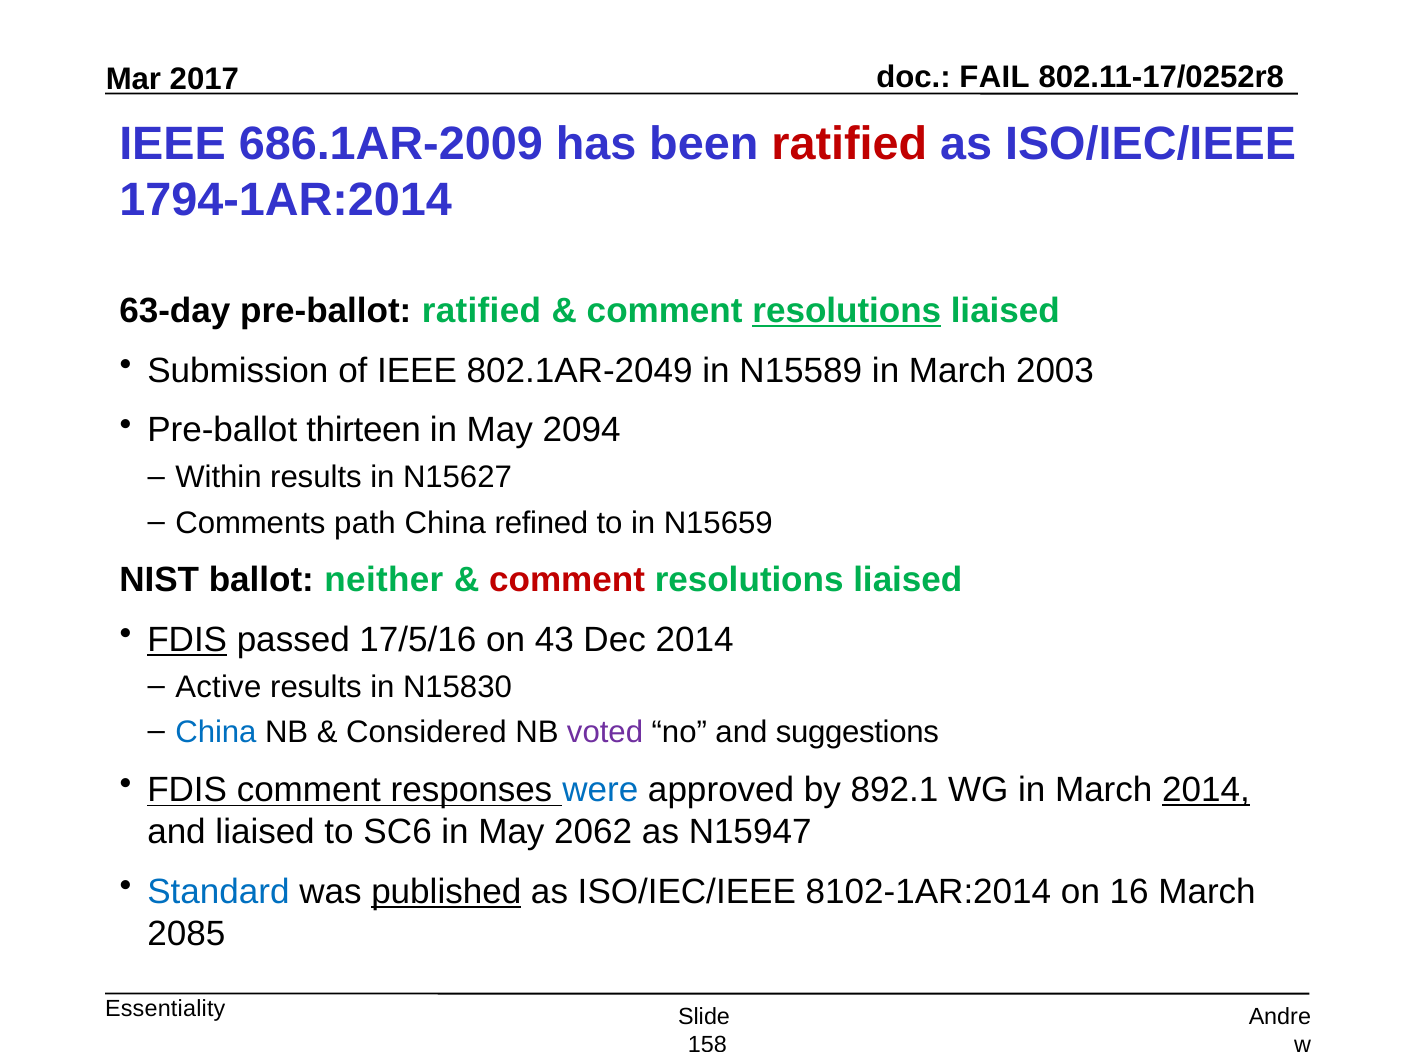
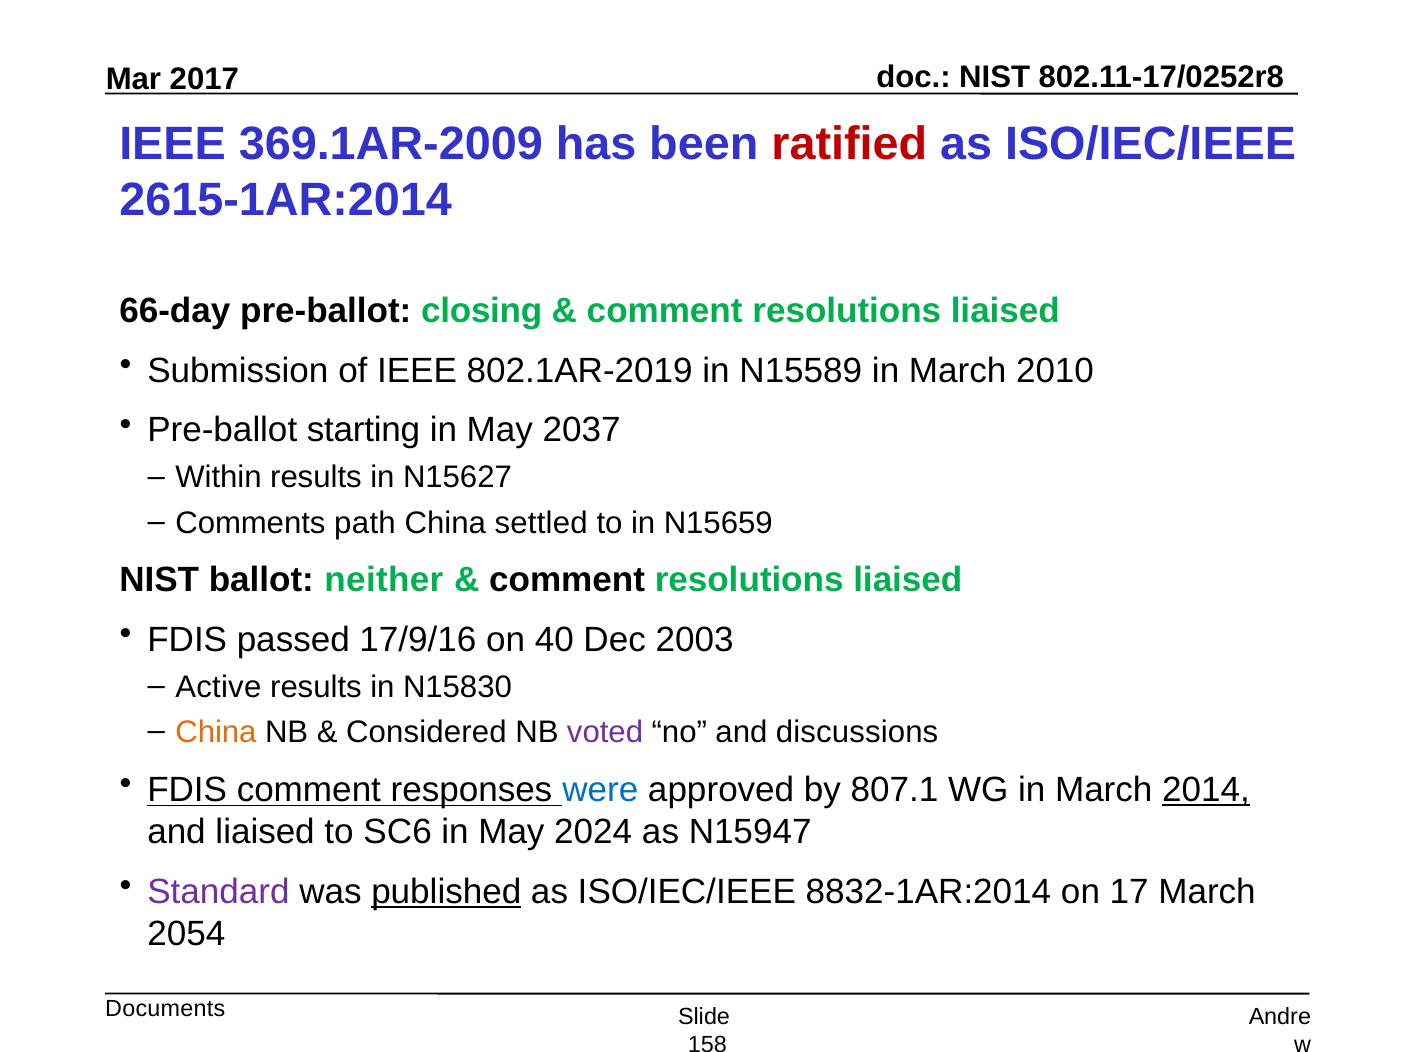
FAIL at (994, 77): FAIL -> NIST
686.1AR-2009: 686.1AR-2009 -> 369.1AR-2009
1794-1AR:2014: 1794-1AR:2014 -> 2615-1AR:2014
63-day: 63-day -> 66-day
pre-ballot ratified: ratified -> closing
resolutions at (847, 311) underline: present -> none
802.1AR-2049: 802.1AR-2049 -> 802.1AR-2019
2003: 2003 -> 2010
thirteen: thirteen -> starting
2094: 2094 -> 2037
refined: refined -> settled
comment at (567, 581) colour: red -> black
FDIS at (187, 640) underline: present -> none
17/5/16: 17/5/16 -> 17/9/16
43: 43 -> 40
Dec 2014: 2014 -> 2003
China at (216, 733) colour: blue -> orange
suggestions: suggestions -> discussions
892.1: 892.1 -> 807.1
2062: 2062 -> 2024
Standard colour: blue -> purple
8102-1AR:2014: 8102-1AR:2014 -> 8832-1AR:2014
16: 16 -> 17
2085: 2085 -> 2054
Essentiality: Essentiality -> Documents
